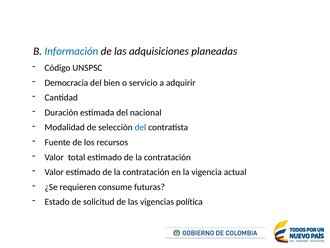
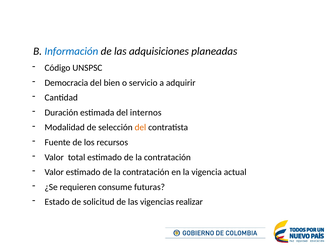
nacional: nacional -> internos
del at (140, 127) colour: blue -> orange
política: política -> realizar
